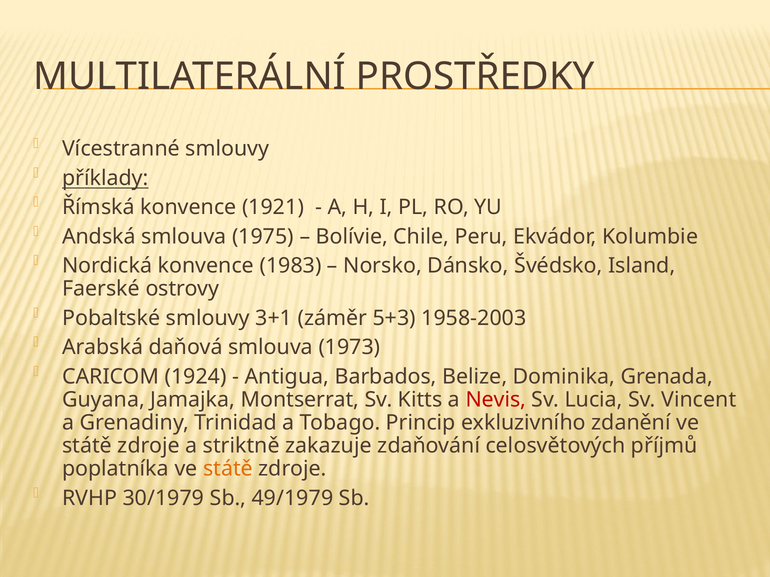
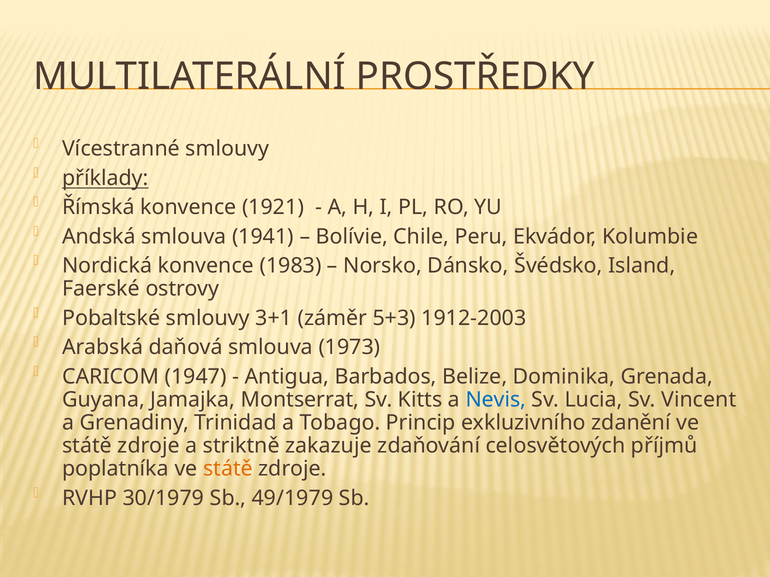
1975: 1975 -> 1941
1958-2003: 1958-2003 -> 1912-2003
1924: 1924 -> 1947
Nevis colour: red -> blue
